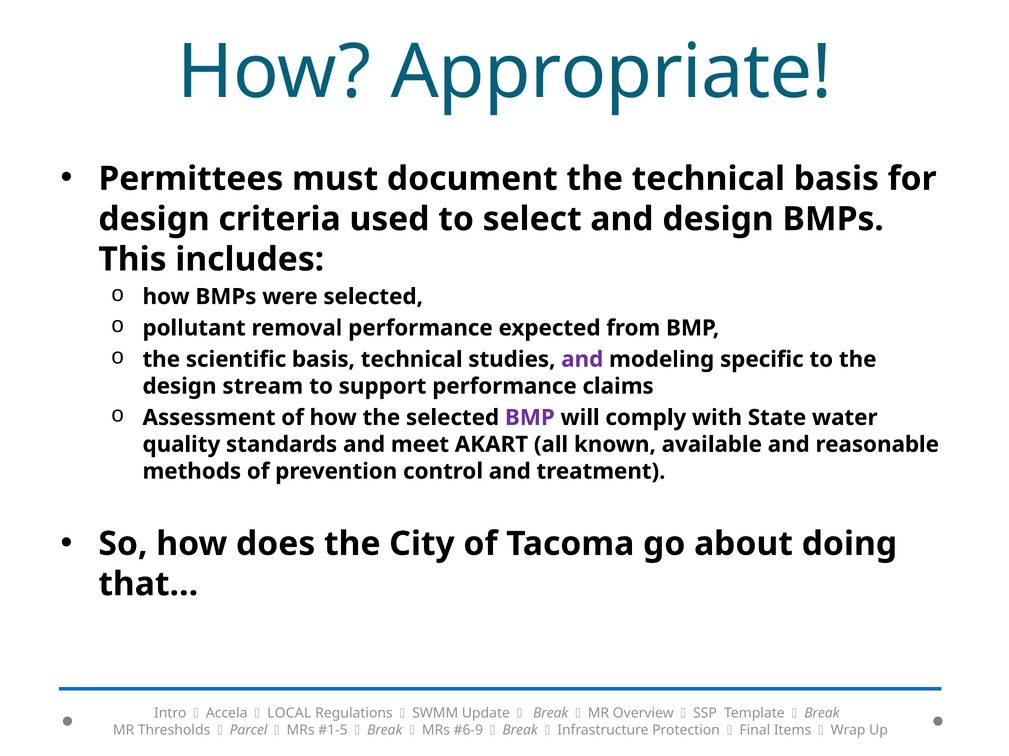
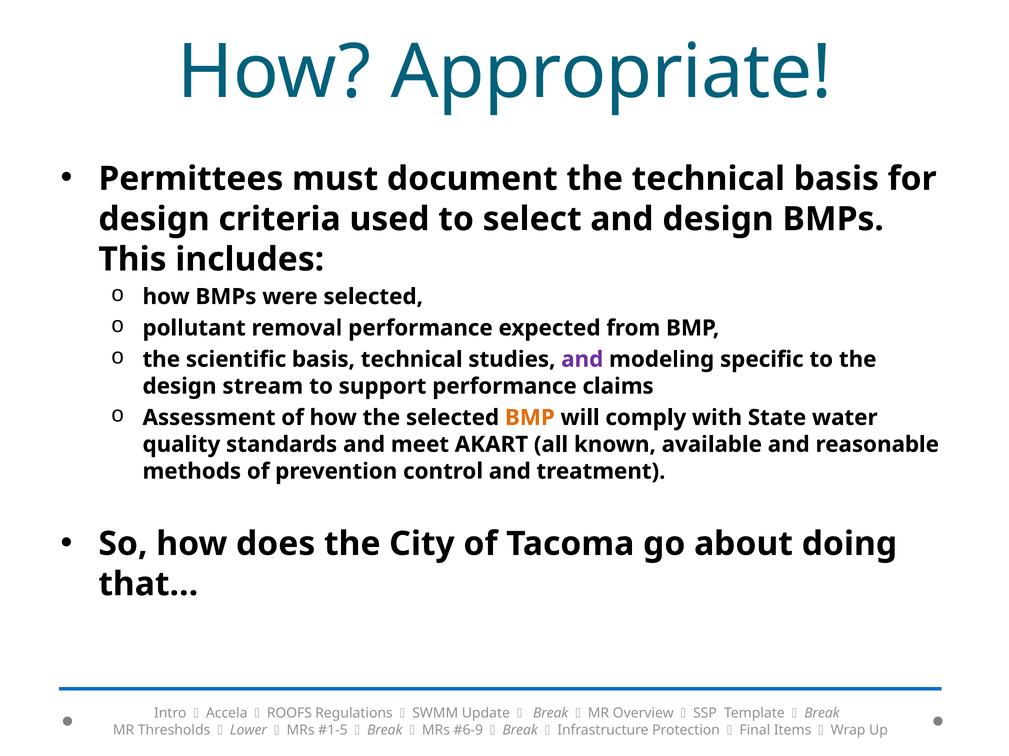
BMP at (530, 418) colour: purple -> orange
LOCAL: LOCAL -> ROOFS
Parcel: Parcel -> Lower
